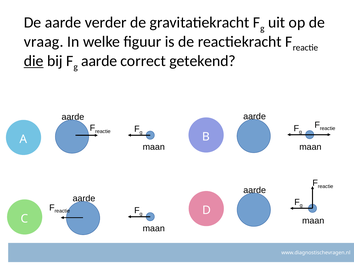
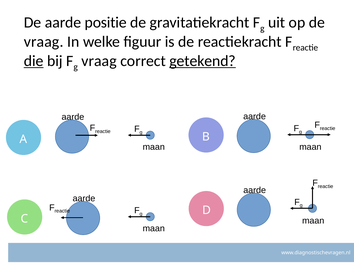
verder: verder -> positie
aarde at (99, 61): aarde -> vraag
getekend underline: none -> present
